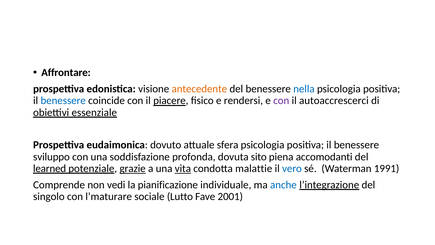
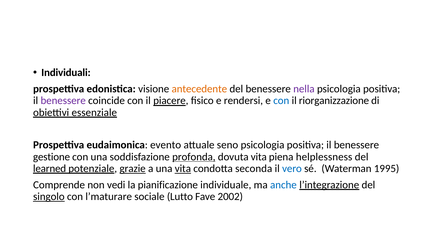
Affrontare: Affrontare -> Individuali
nella colour: blue -> purple
benessere at (63, 101) colour: blue -> purple
con at (281, 101) colour: purple -> blue
autoaccrescerci: autoaccrescerci -> riorganizzazione
dovuto: dovuto -> evento
sfera: sfera -> seno
sviluppo: sviluppo -> gestione
profonda underline: none -> present
dovuta sito: sito -> vita
accomodanti: accomodanti -> helplessness
malattie: malattie -> seconda
1991: 1991 -> 1995
singolo underline: none -> present
2001: 2001 -> 2002
